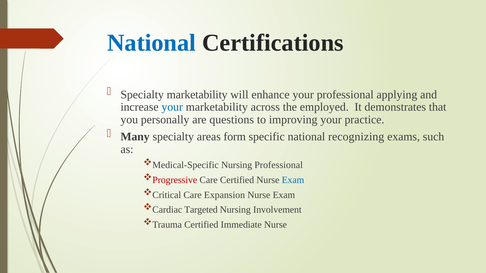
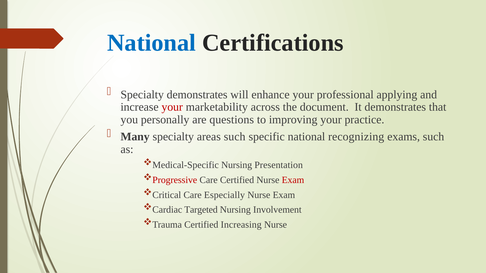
Specialty marketability: marketability -> demonstrates
your at (172, 107) colour: blue -> red
employed: employed -> document
areas form: form -> such
Nursing Professional: Professional -> Presentation
Exam at (293, 180) colour: blue -> red
Expansion: Expansion -> Especially
Immediate: Immediate -> Increasing
